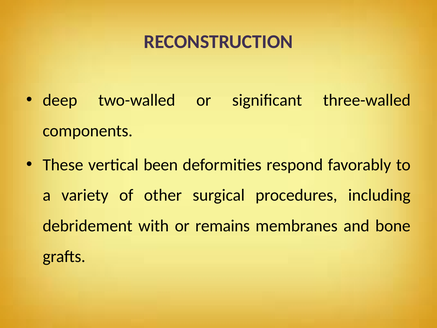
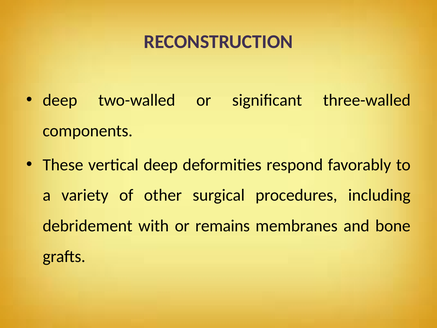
vertical been: been -> deep
